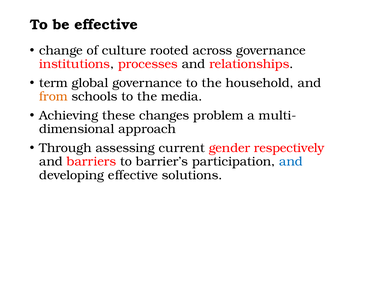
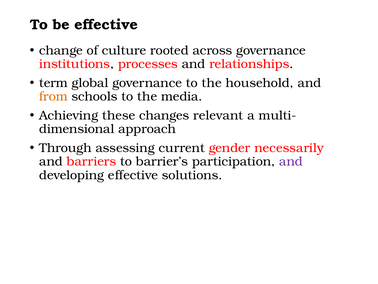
problem: problem -> relevant
respectively: respectively -> necessarily
and at (291, 161) colour: blue -> purple
